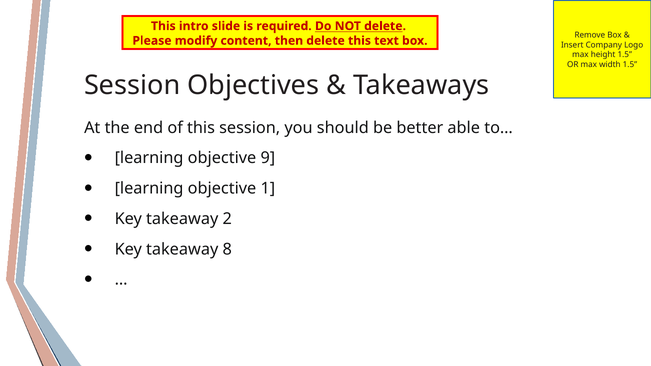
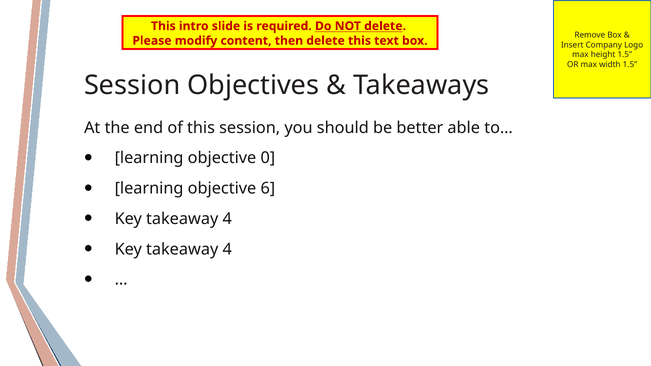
9: 9 -> 0
1: 1 -> 6
2 at (227, 219): 2 -> 4
8 at (227, 249): 8 -> 4
